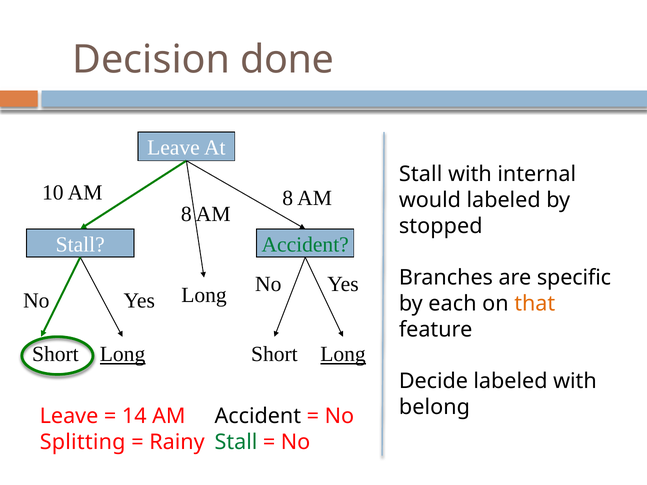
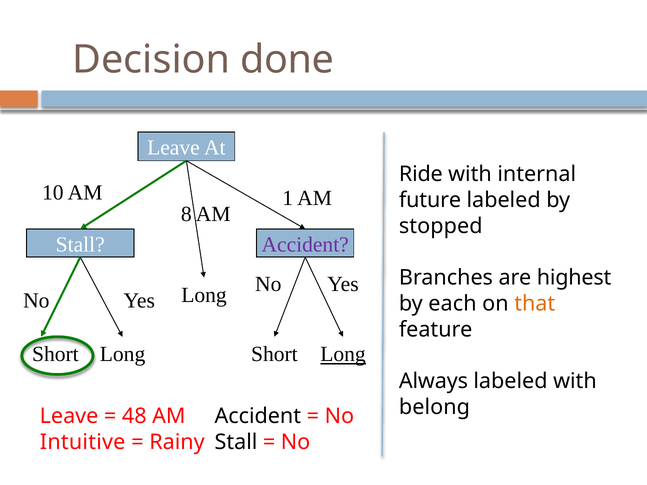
Stall at (421, 174): Stall -> Ride
10 AM 8: 8 -> 1
would: would -> future
Accident at (305, 245) colour: green -> purple
specific: specific -> highest
Long at (123, 355) underline: present -> none
Decide: Decide -> Always
14: 14 -> 48
Splitting: Splitting -> Intuitive
Stall at (236, 442) colour: green -> black
